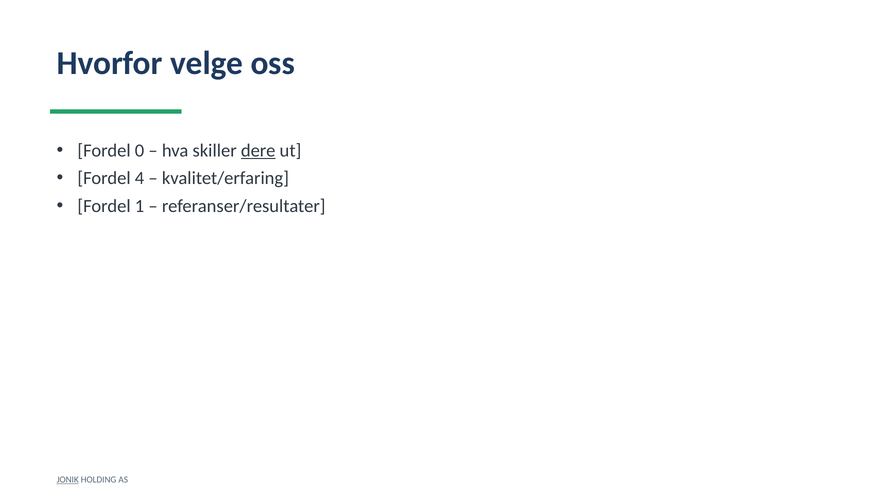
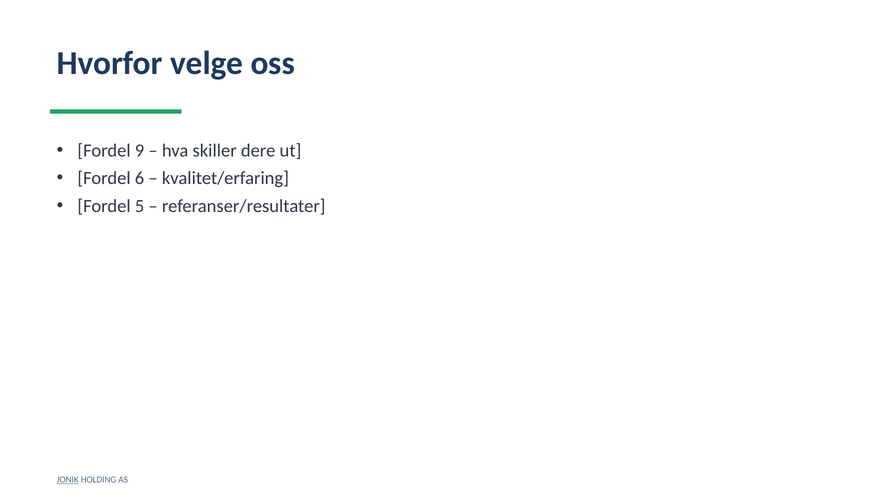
0: 0 -> 9
dere underline: present -> none
4: 4 -> 6
1: 1 -> 5
